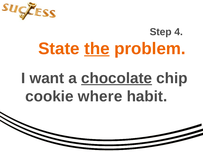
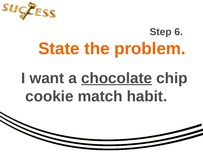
4: 4 -> 6
the underline: present -> none
where: where -> match
